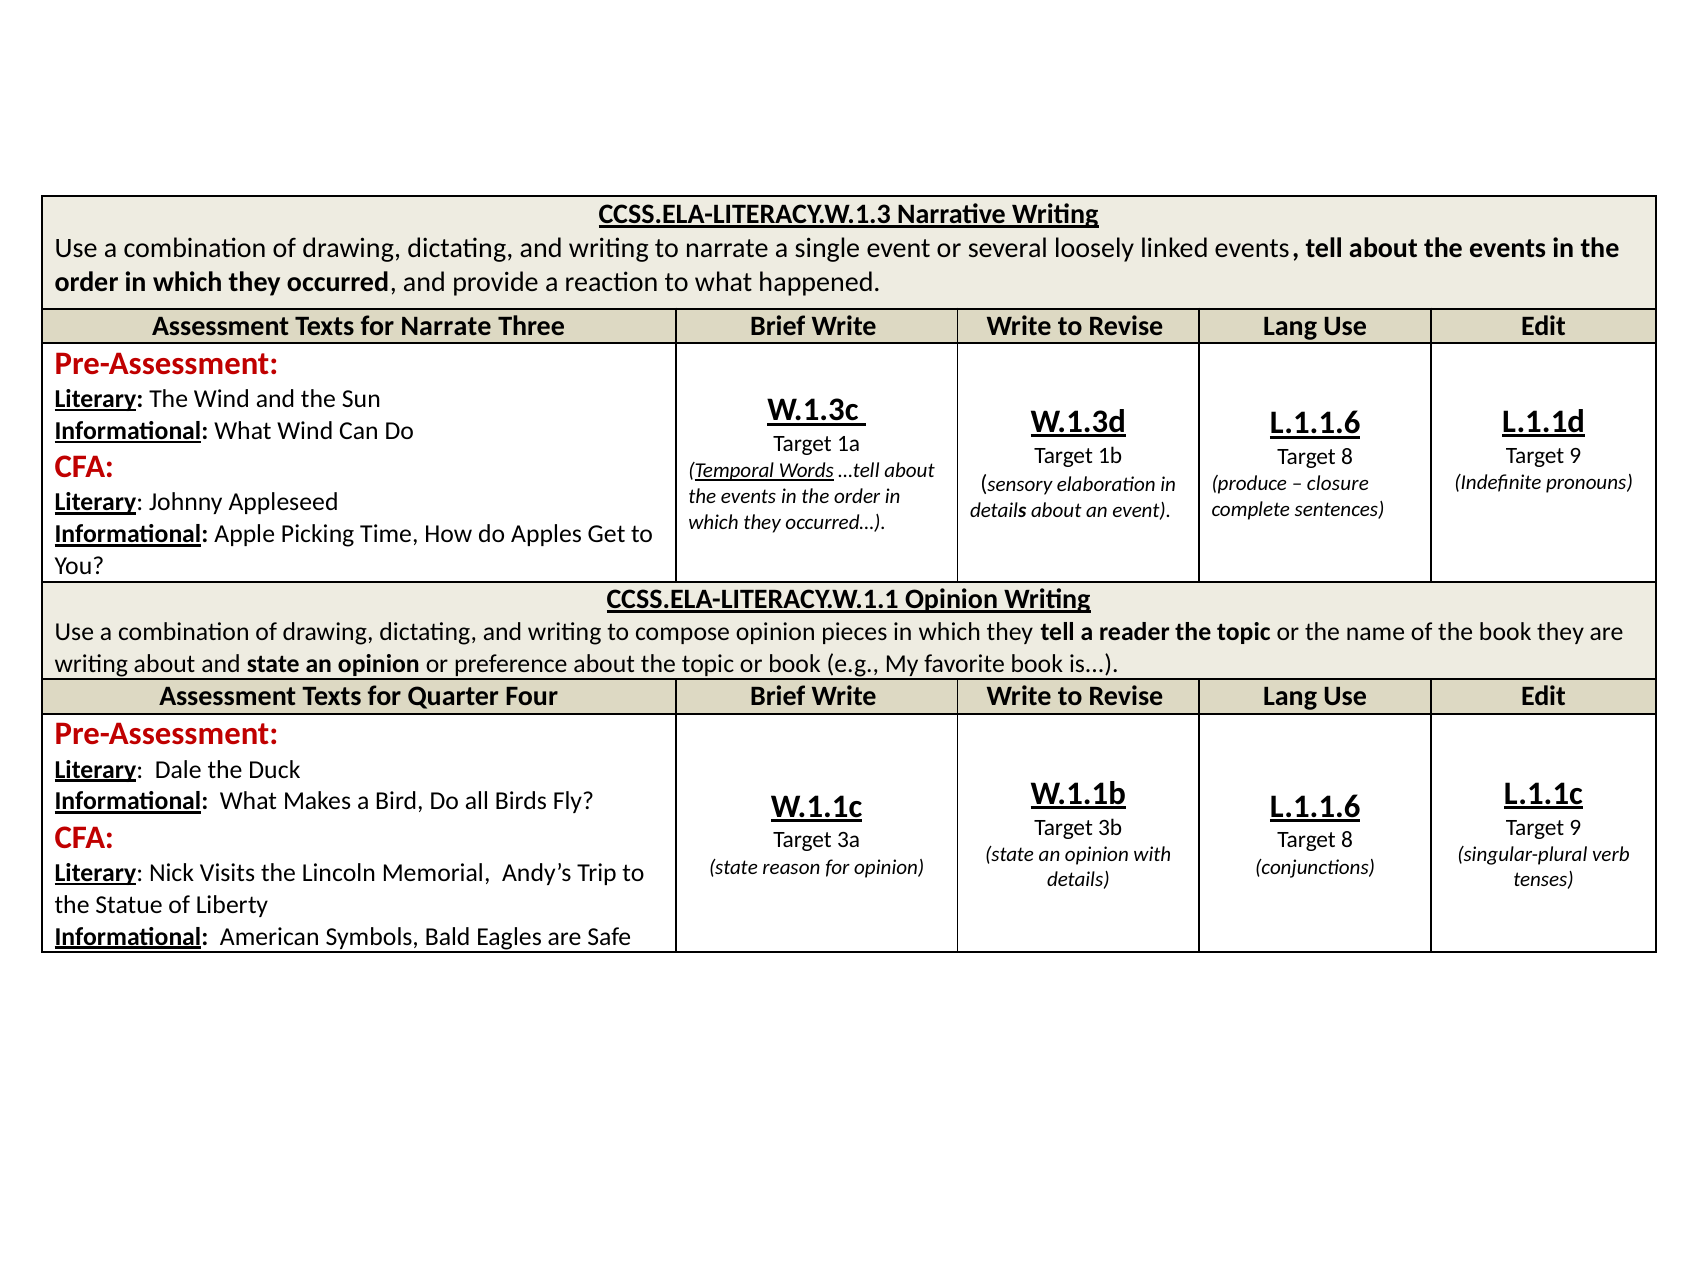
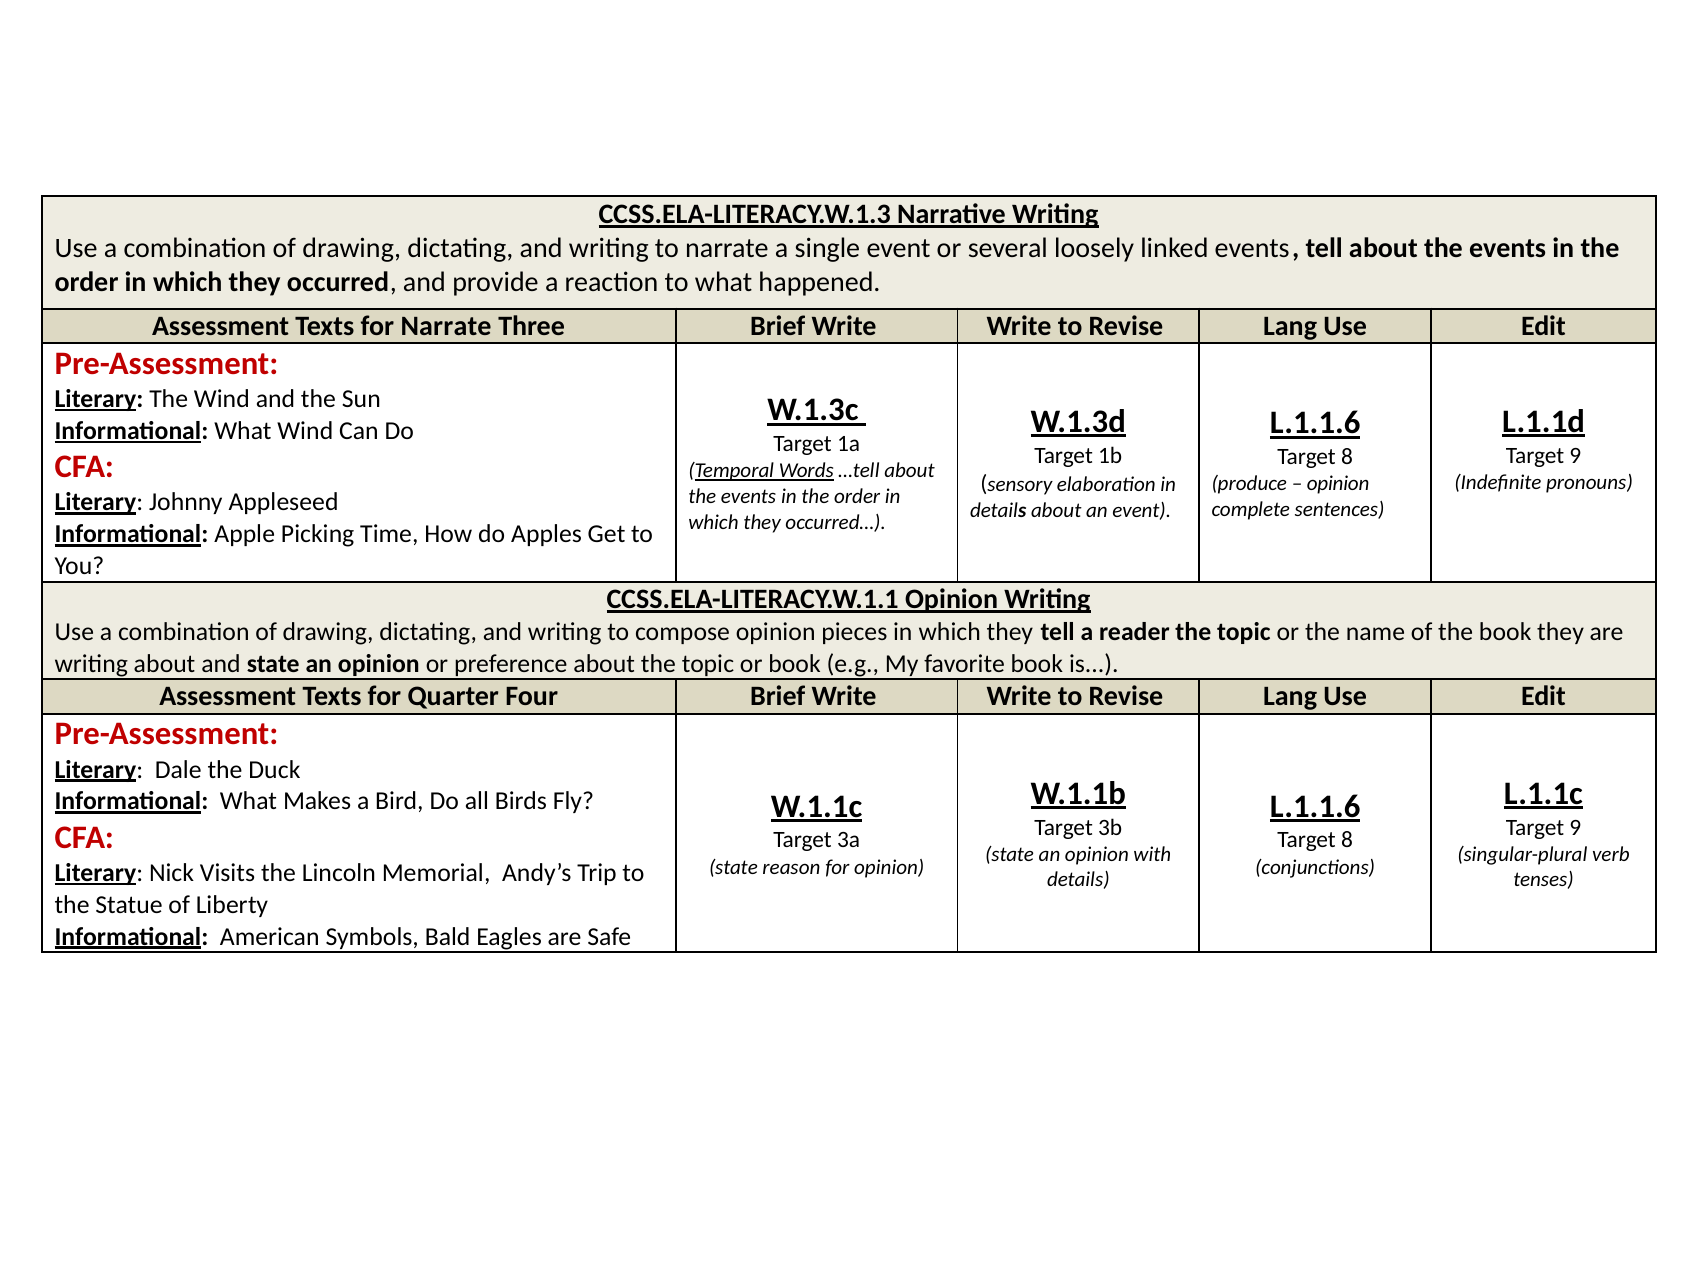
closure at (1338, 484): closure -> opinion
